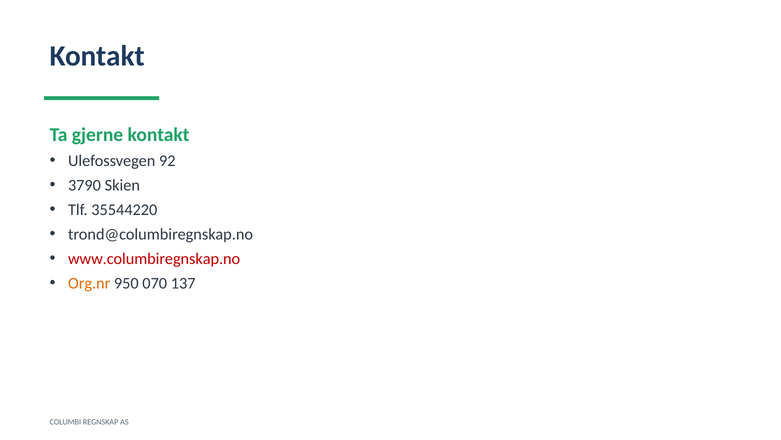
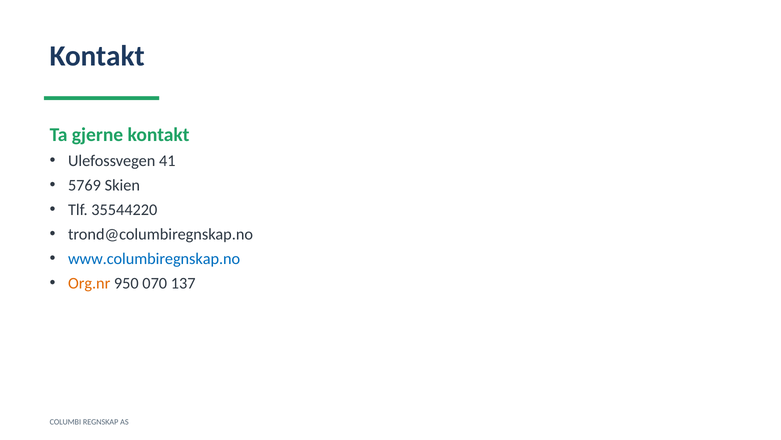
92: 92 -> 41
3790: 3790 -> 5769
www.columbiregnskap.no colour: red -> blue
